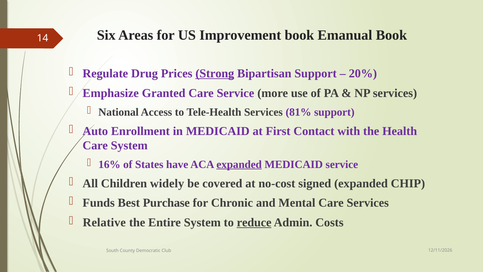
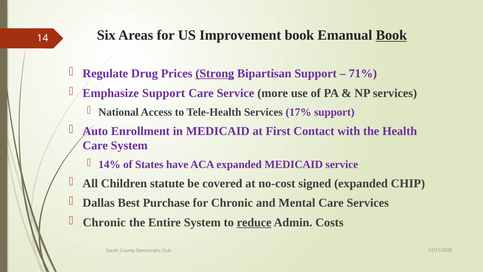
Book at (391, 35) underline: none -> present
20%: 20% -> 71%
Emphasize Granted: Granted -> Support
81%: 81% -> 17%
16%: 16% -> 14%
expanded at (239, 164) underline: present -> none
widely: widely -> statute
Funds: Funds -> Dallas
Relative at (104, 222): Relative -> Chronic
